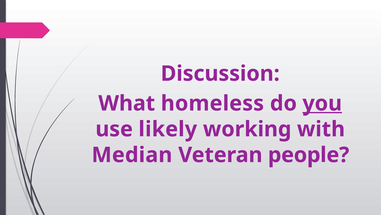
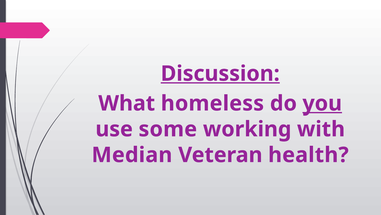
Discussion underline: none -> present
likely: likely -> some
people: people -> health
